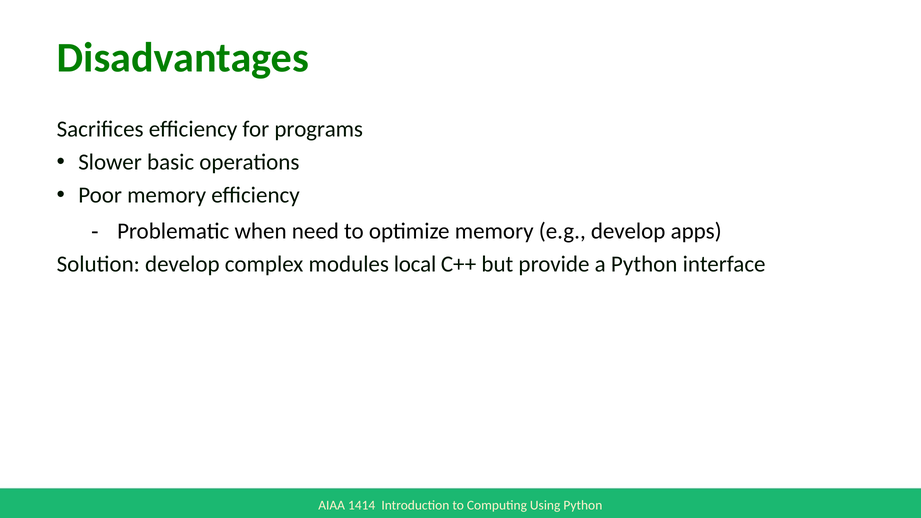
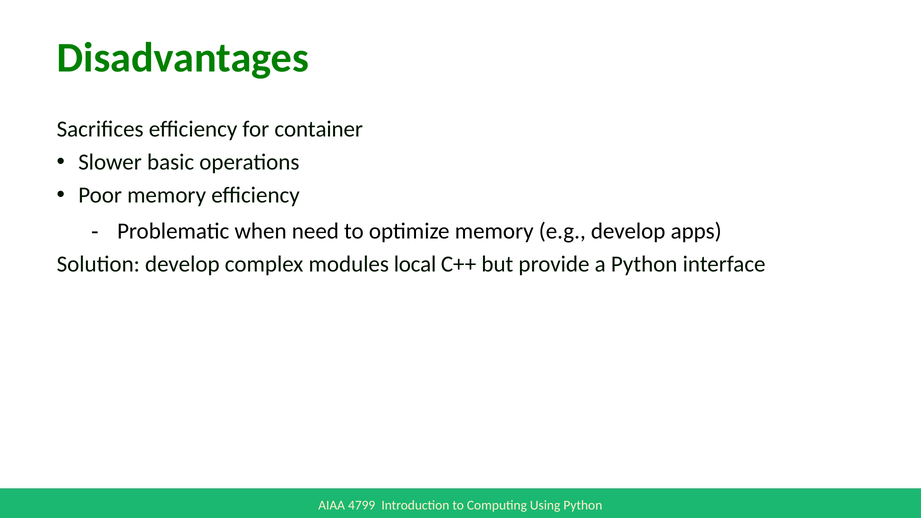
programs: programs -> container
1414: 1414 -> 4799
